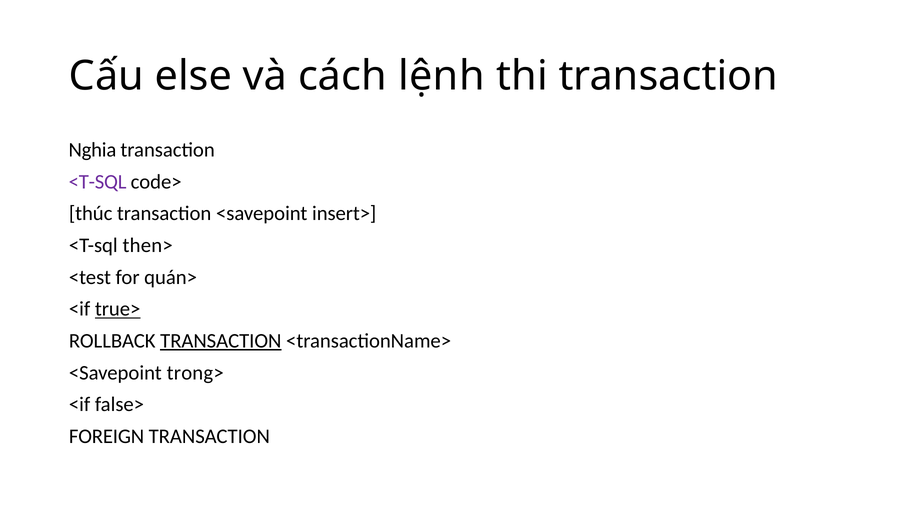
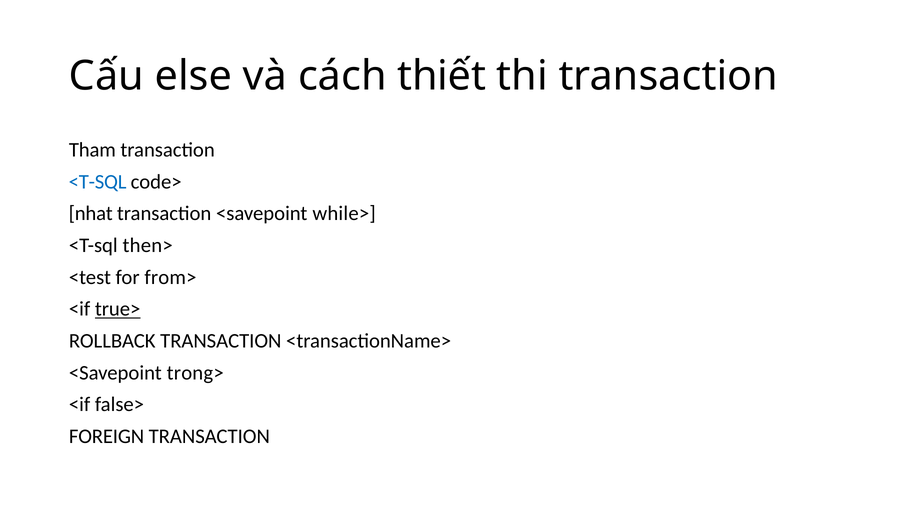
lệnh: lệnh -> thiết
Nghia: Nghia -> Tham
<T-SQL at (98, 182) colour: purple -> blue
thúc: thúc -> nhat
insert>: insert> -> while>
quán>: quán> -> from>
TRANSACTION at (221, 341) underline: present -> none
